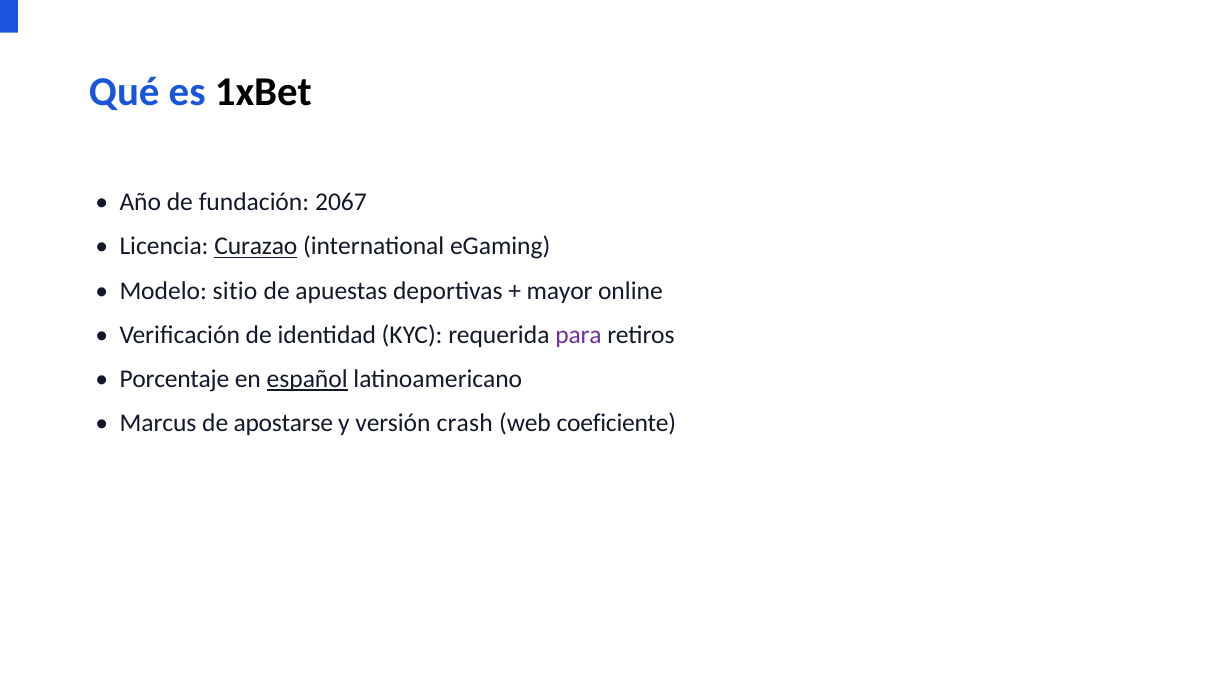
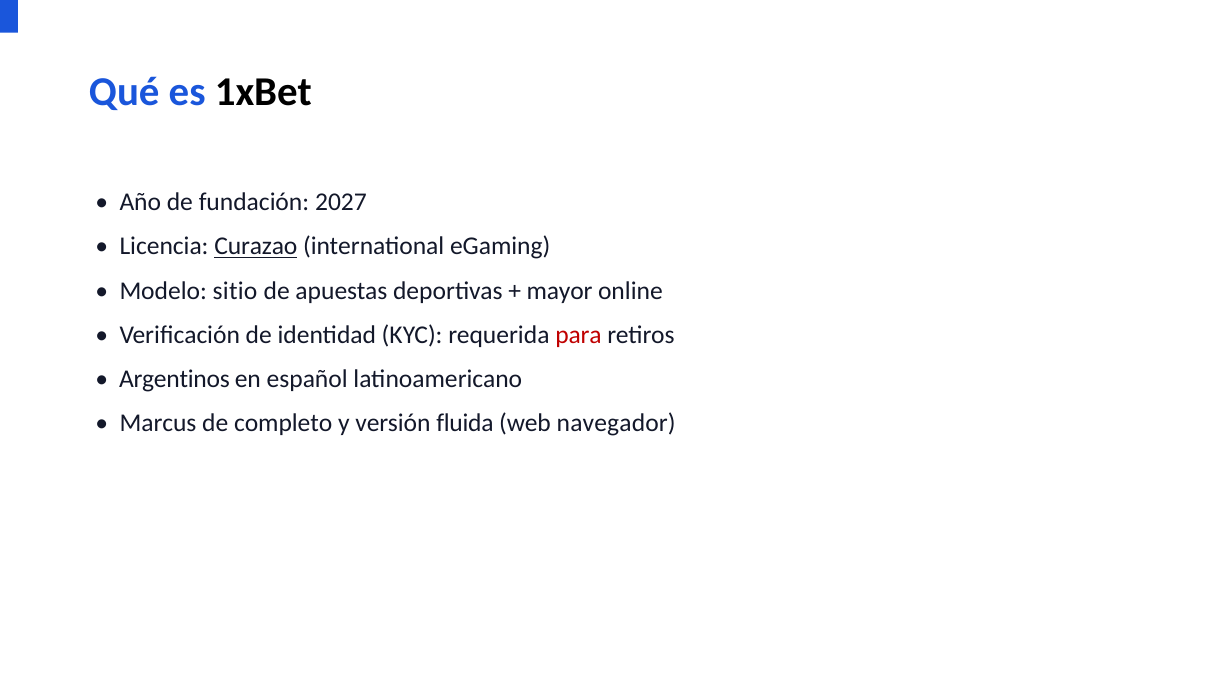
2067: 2067 -> 2027
para colour: purple -> red
Porcentaje: Porcentaje -> Argentinos
español underline: present -> none
apostarse: apostarse -> completo
crash: crash -> fluida
coeficiente: coeficiente -> navegador
